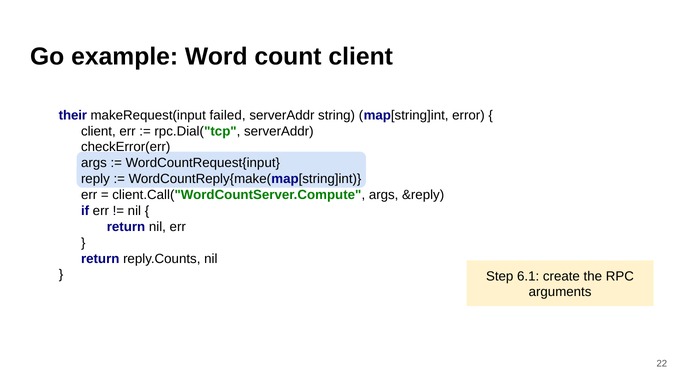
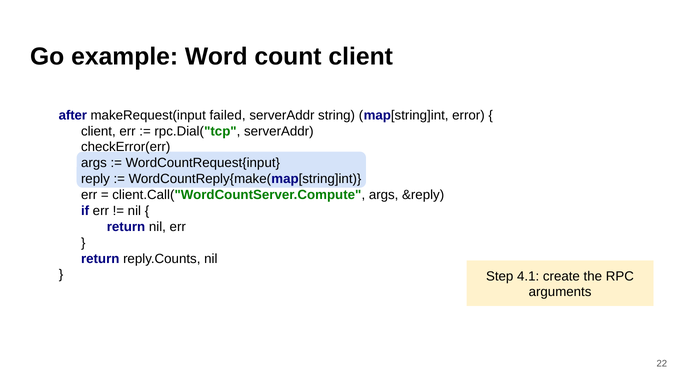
their: their -> after
6.1: 6.1 -> 4.1
